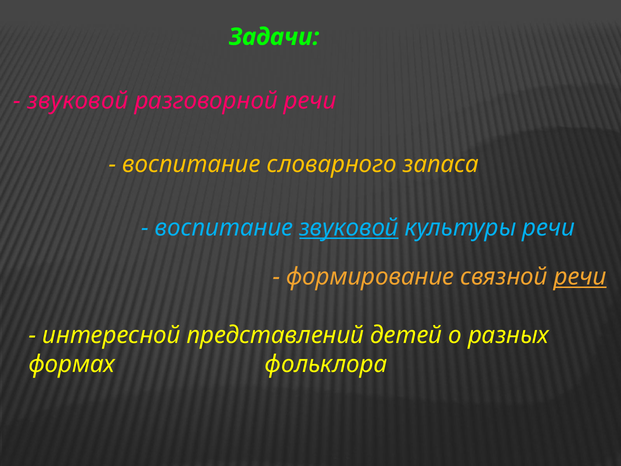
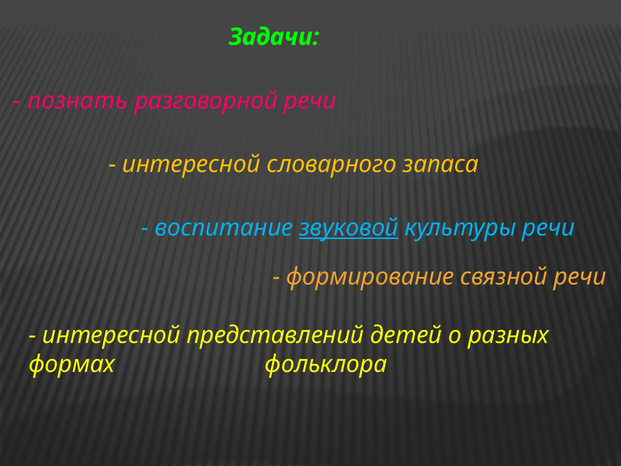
звуковой at (78, 100): звуковой -> познать
воспитание at (191, 164): воспитание -> интересной
речи at (580, 277) underline: present -> none
